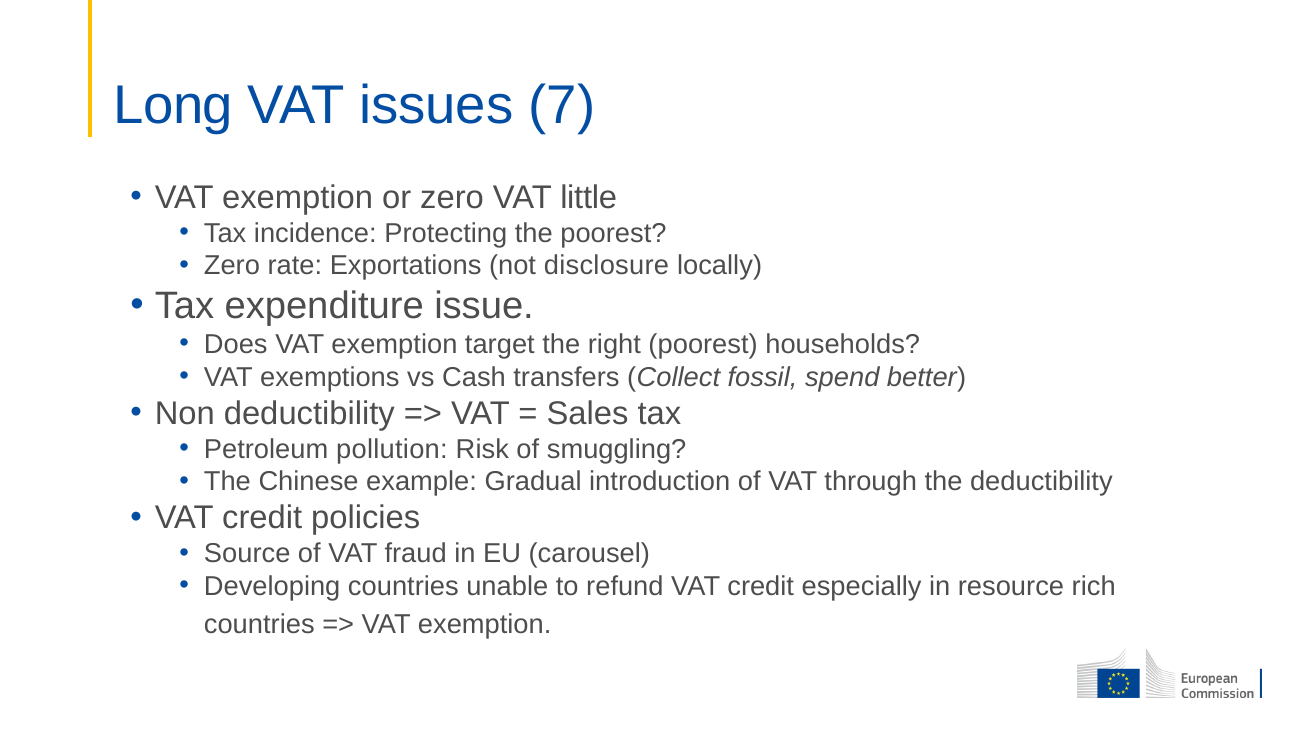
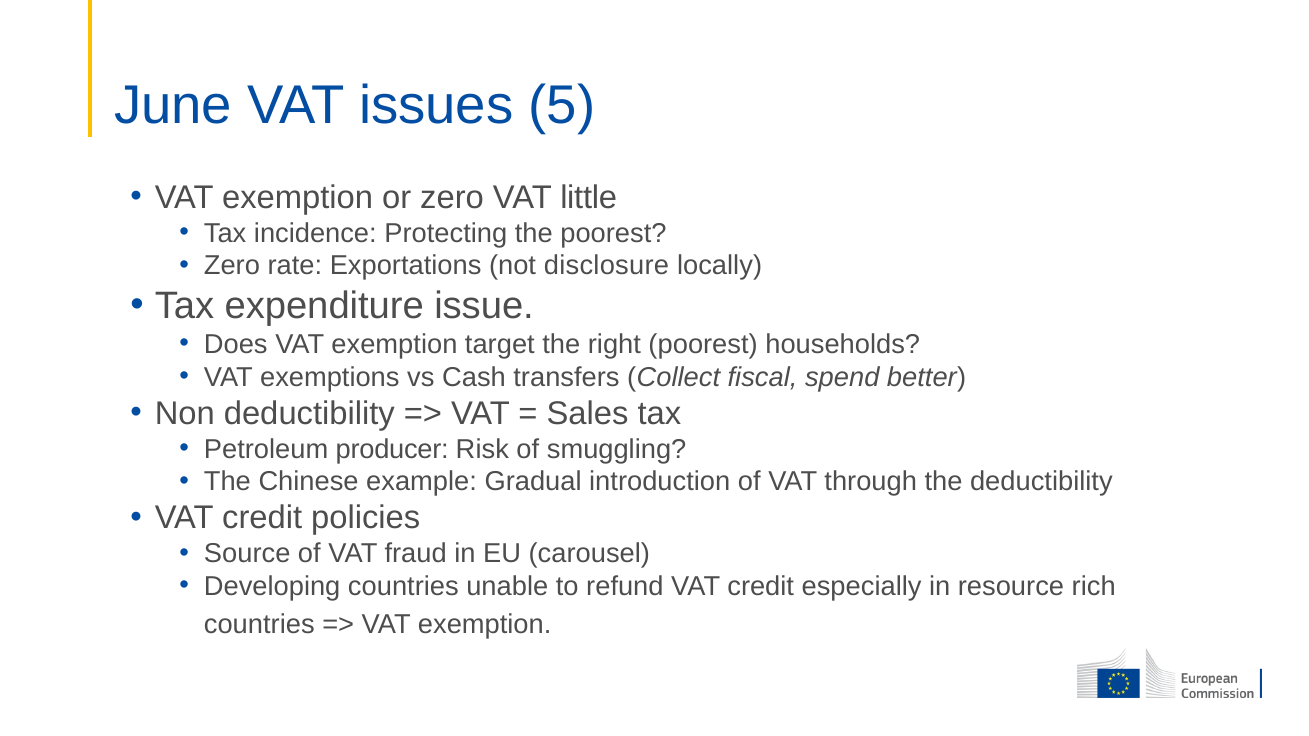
Long: Long -> June
7: 7 -> 5
fossil: fossil -> fiscal
pollution: pollution -> producer
